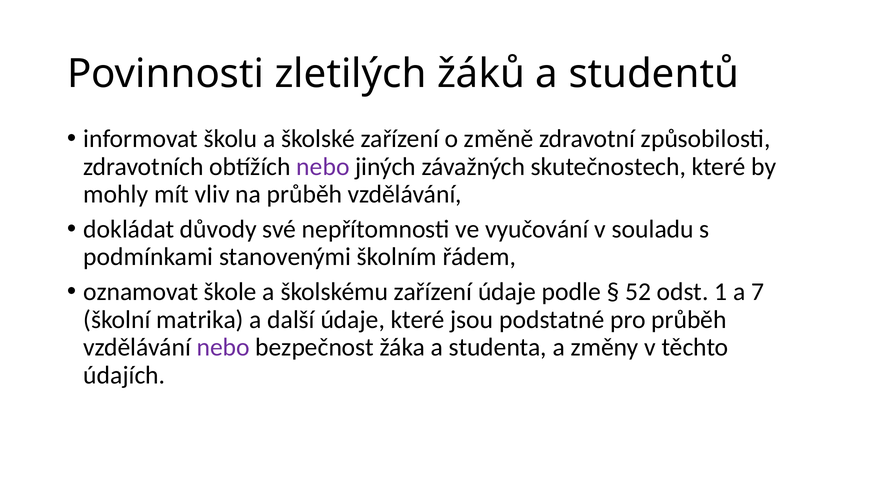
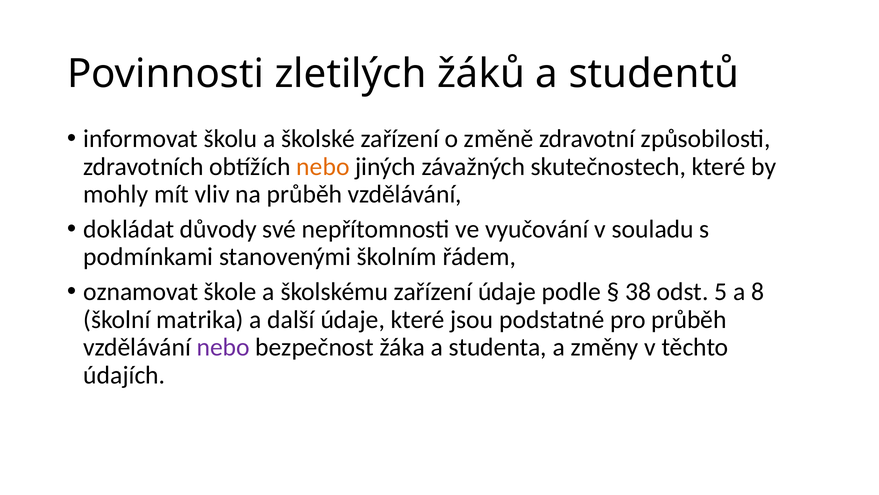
nebo at (323, 166) colour: purple -> orange
52: 52 -> 38
1: 1 -> 5
7: 7 -> 8
